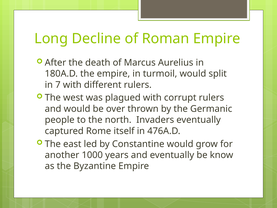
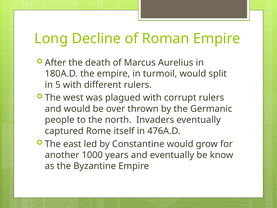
7: 7 -> 5
